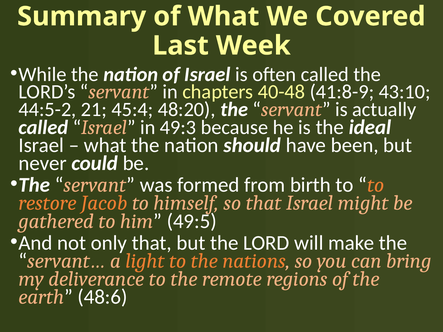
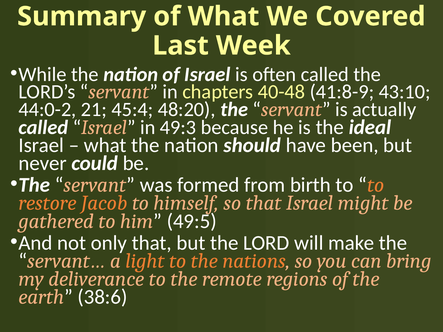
44:5-2: 44:5-2 -> 44:0-2
48:6: 48:6 -> 38:6
